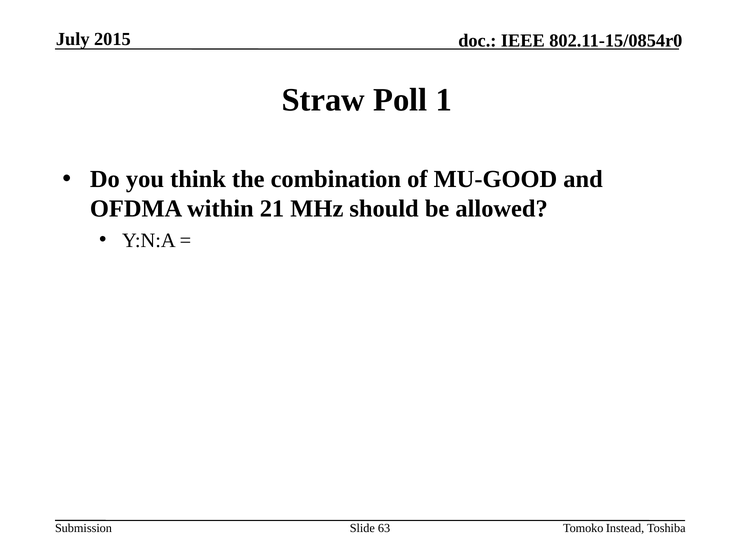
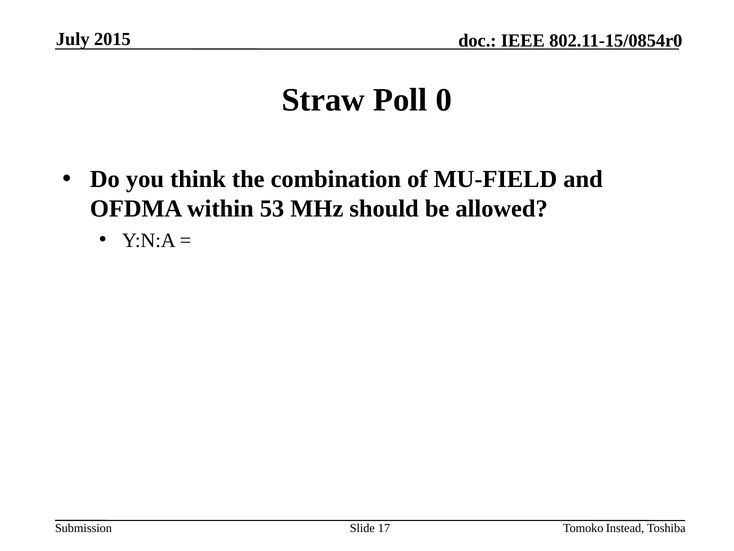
1: 1 -> 0
MU-GOOD: MU-GOOD -> MU-FIELD
21: 21 -> 53
63: 63 -> 17
